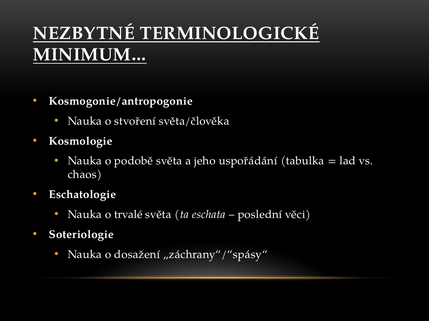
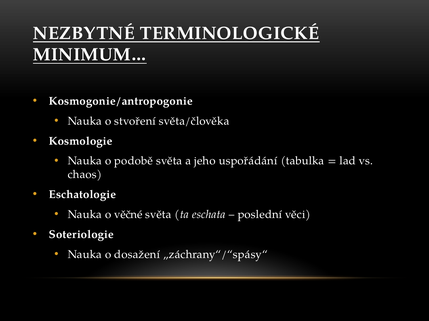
trvalé: trvalé -> věčné
